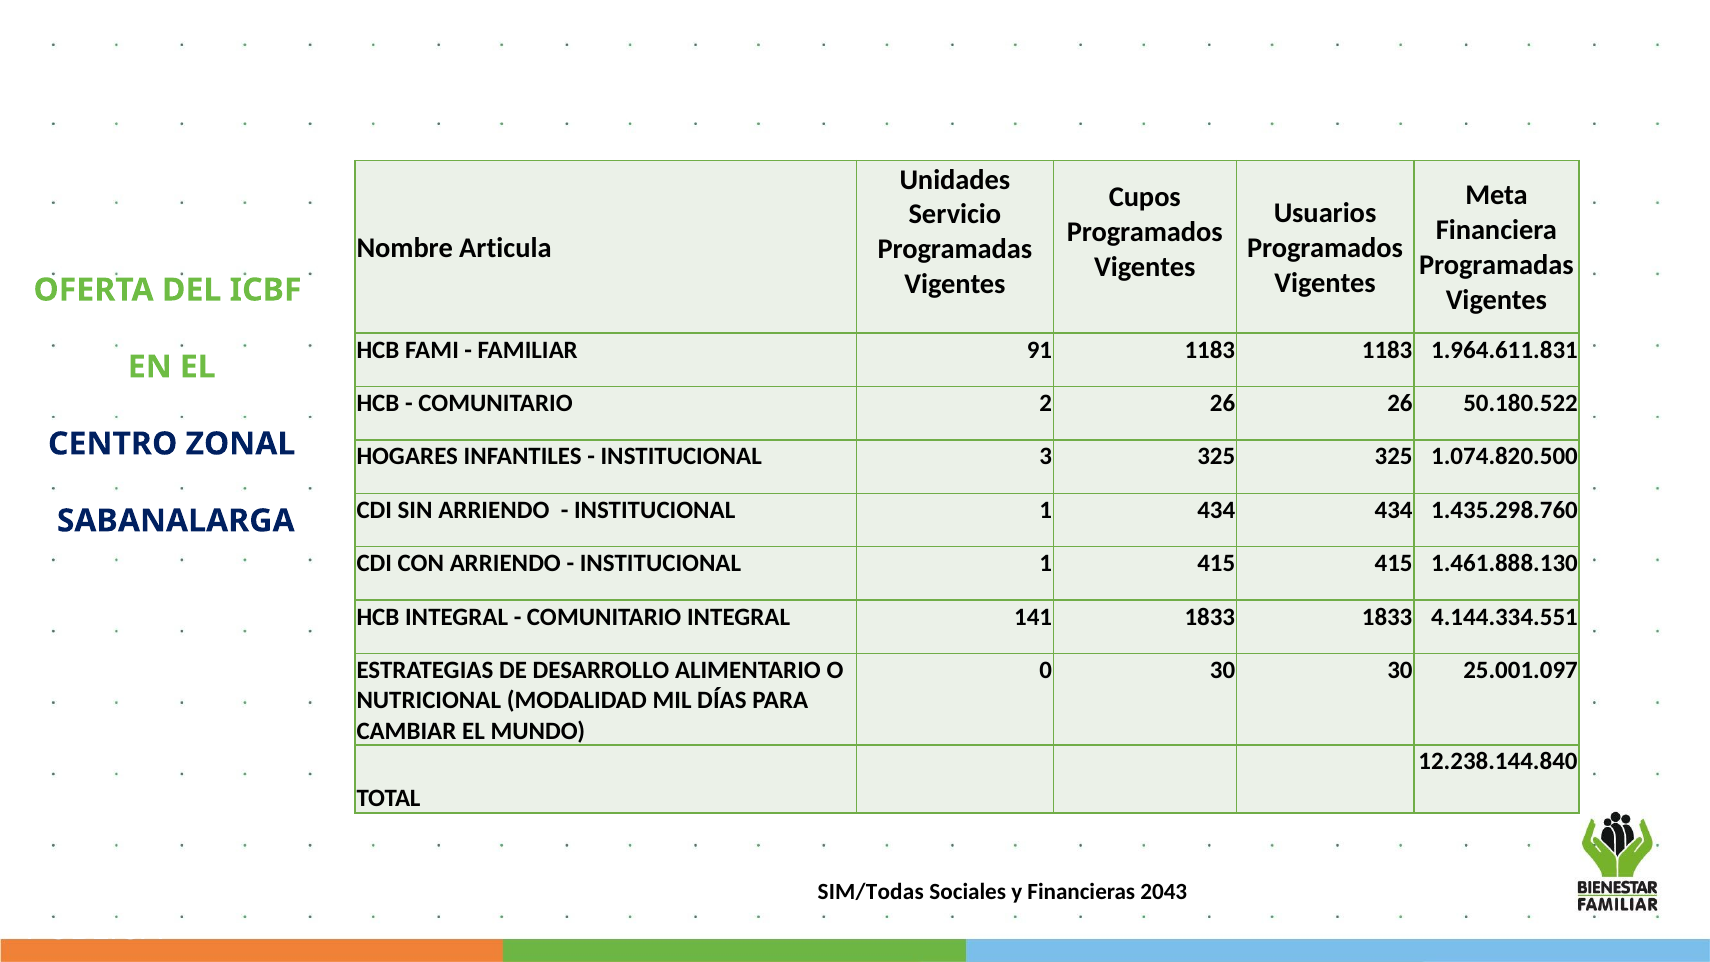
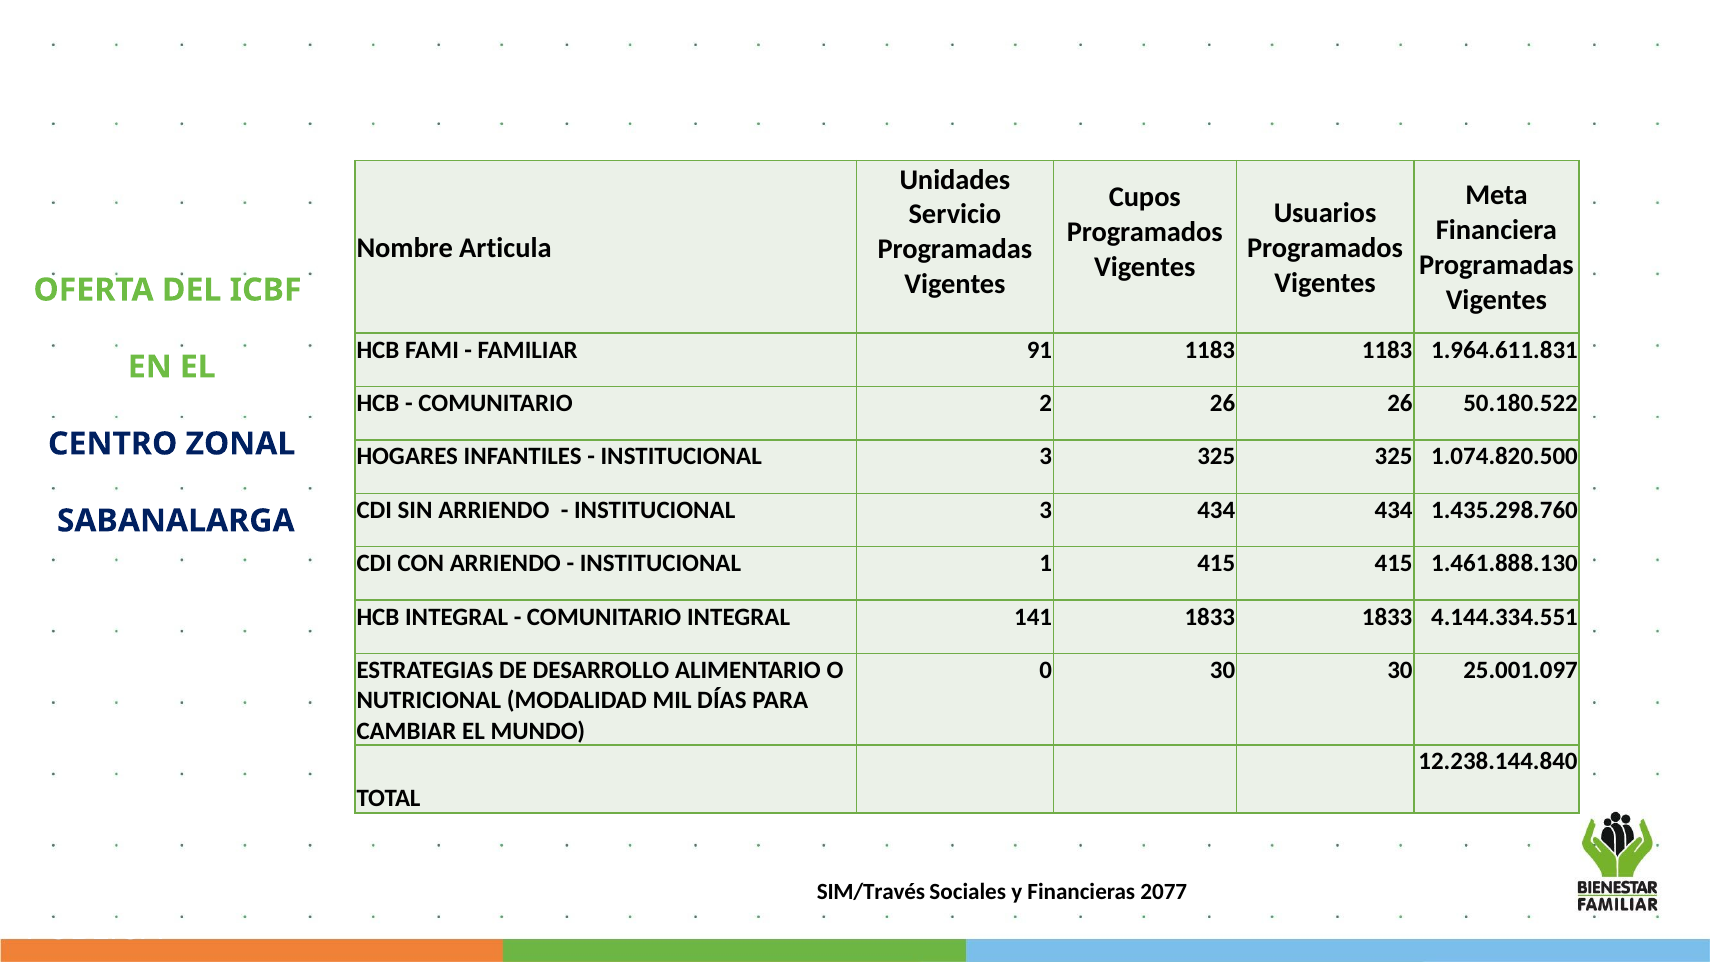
1 at (1046, 510): 1 -> 3
SIM/Todas: SIM/Todas -> SIM/Través
2043: 2043 -> 2077
